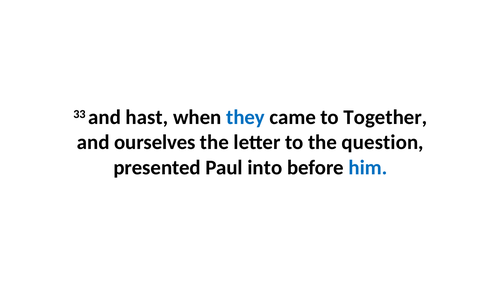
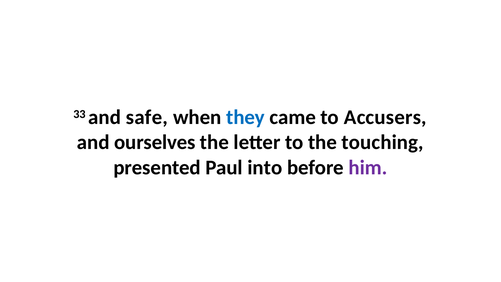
hast: hast -> safe
Together: Together -> Accusers
question: question -> touching
him colour: blue -> purple
